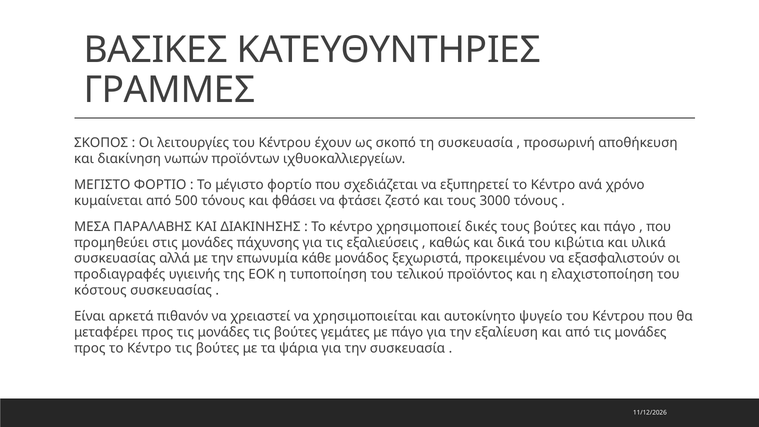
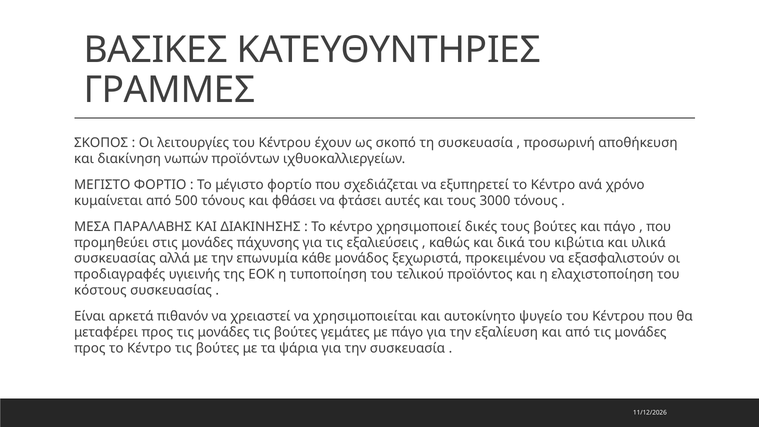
ζεστό: ζεστό -> αυτές
